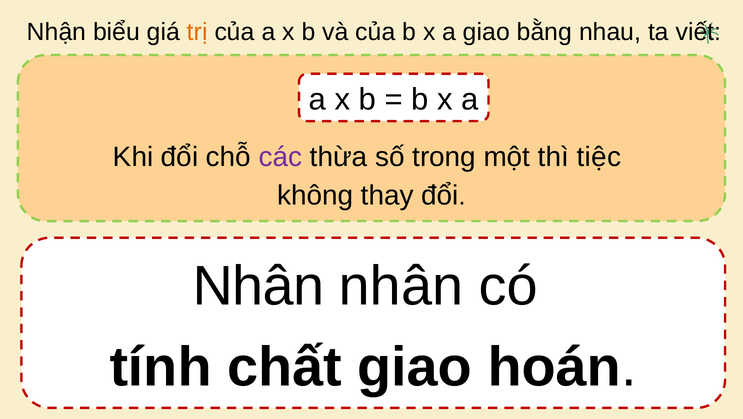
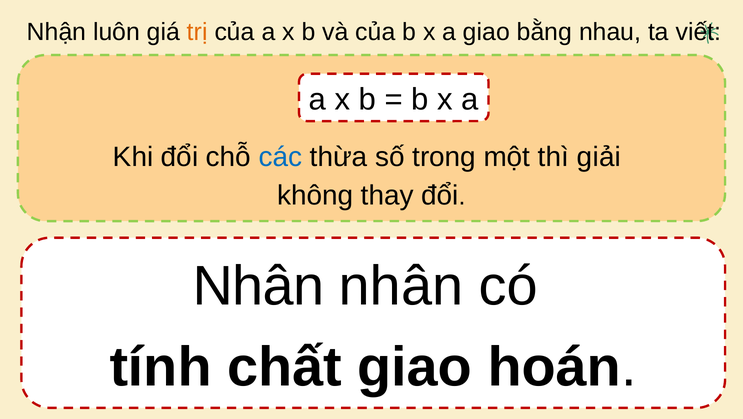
biểu: biểu -> luôn
các colour: purple -> blue
tiệc: tiệc -> giải
